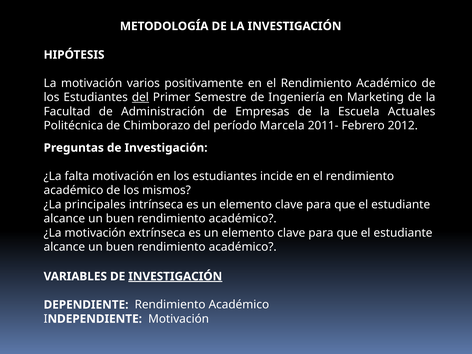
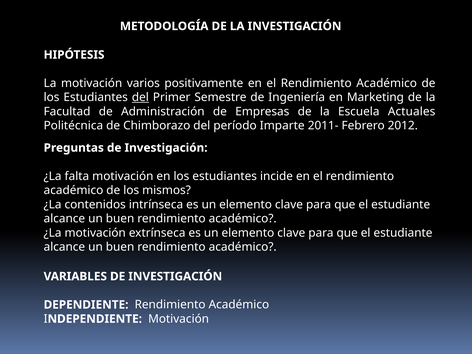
Marcela: Marcela -> Imparte
principales: principales -> contenidos
INVESTIGACIÓN at (175, 276) underline: present -> none
